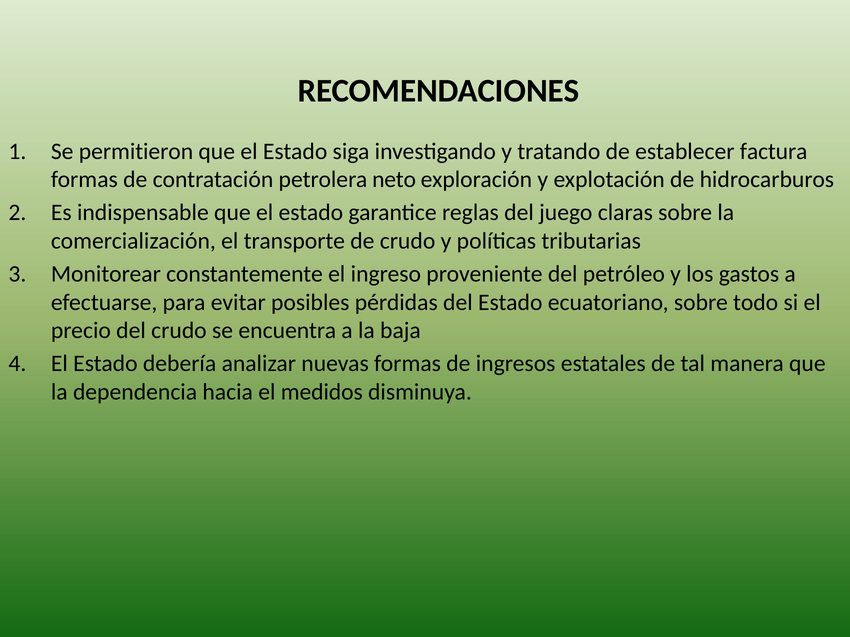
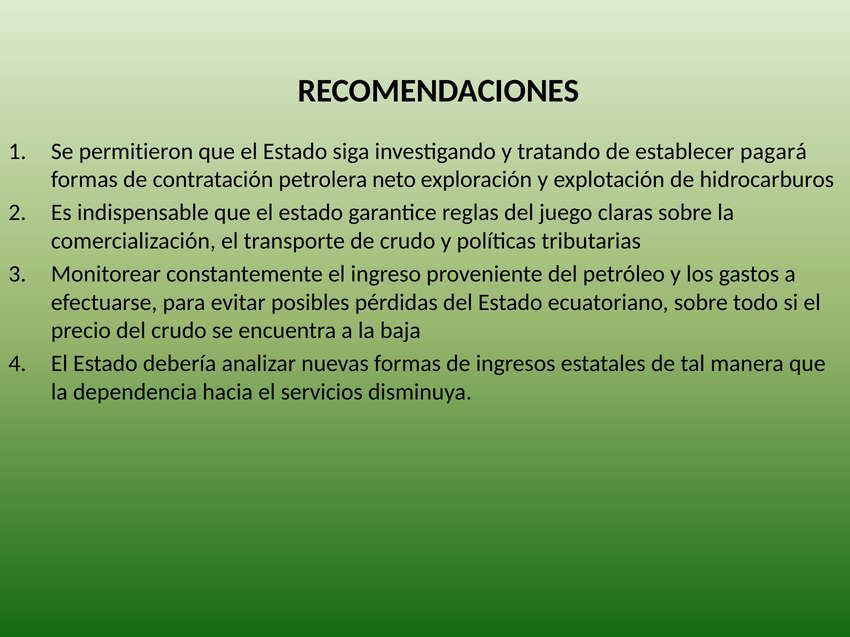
factura: factura -> pagará
medidos: medidos -> servicios
